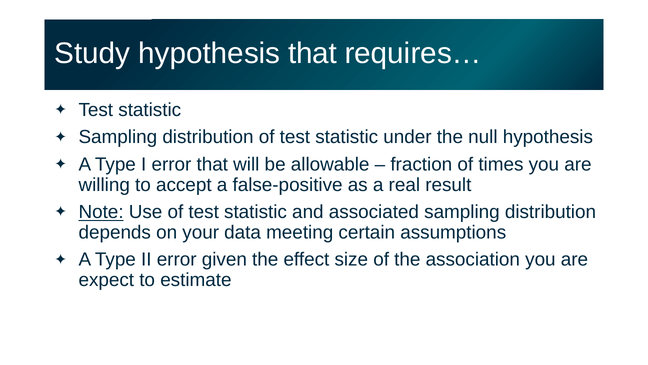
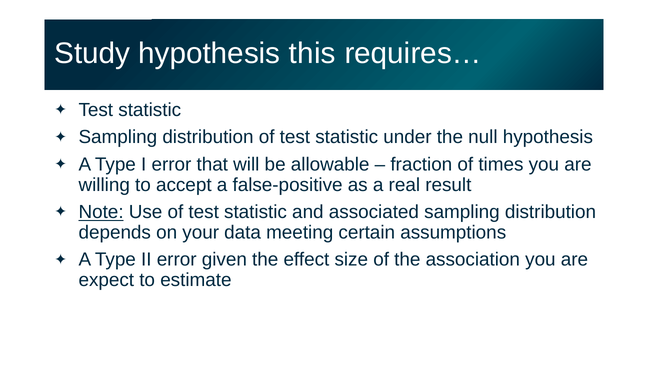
hypothesis that: that -> this
